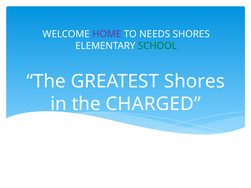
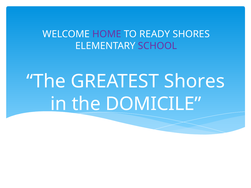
NEEDS: NEEDS -> READY
SCHOOL colour: green -> purple
CHARGED: CHARGED -> DOMICILE
